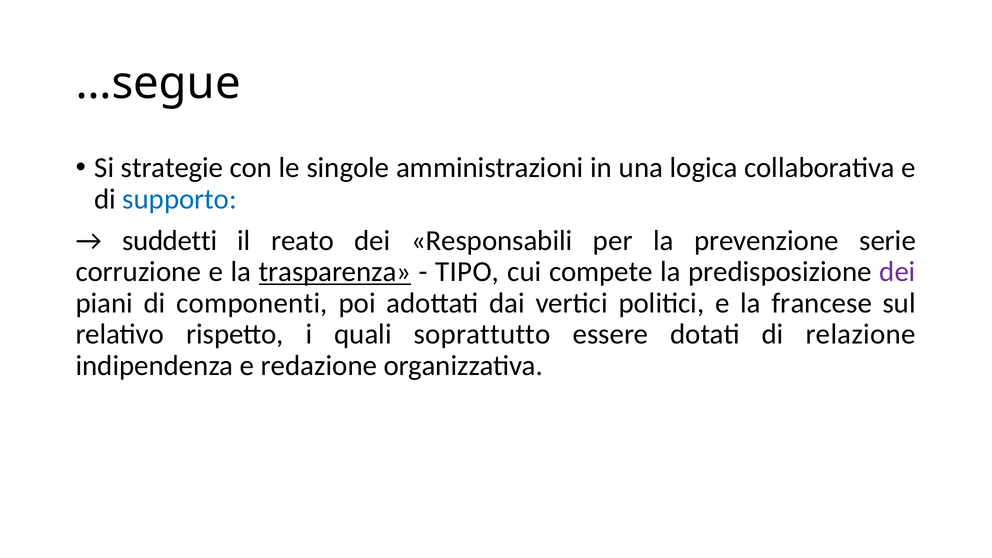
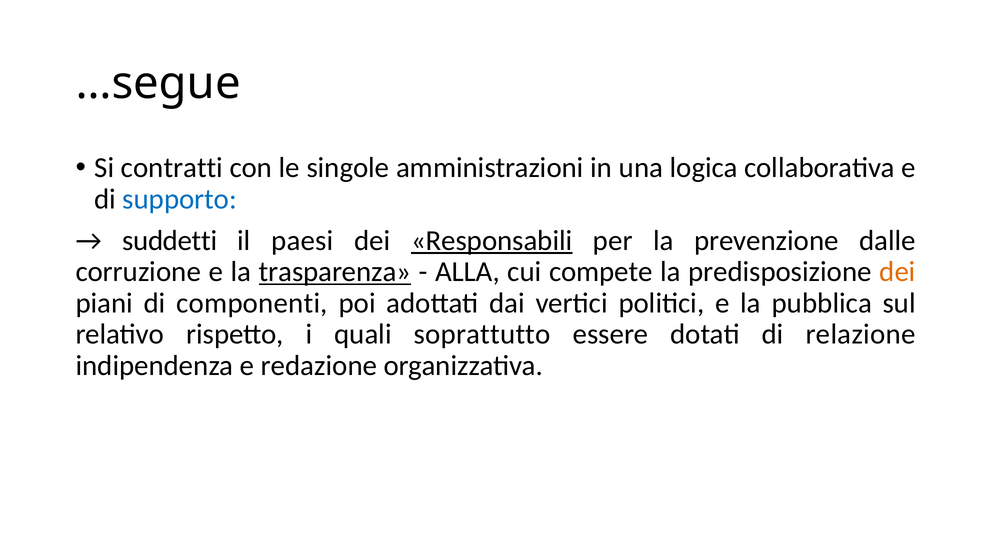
strategie: strategie -> contratti
reato: reato -> paesi
Responsabili underline: none -> present
serie: serie -> dalle
TIPO: TIPO -> ALLA
dei at (897, 272) colour: purple -> orange
francese: francese -> pubblica
